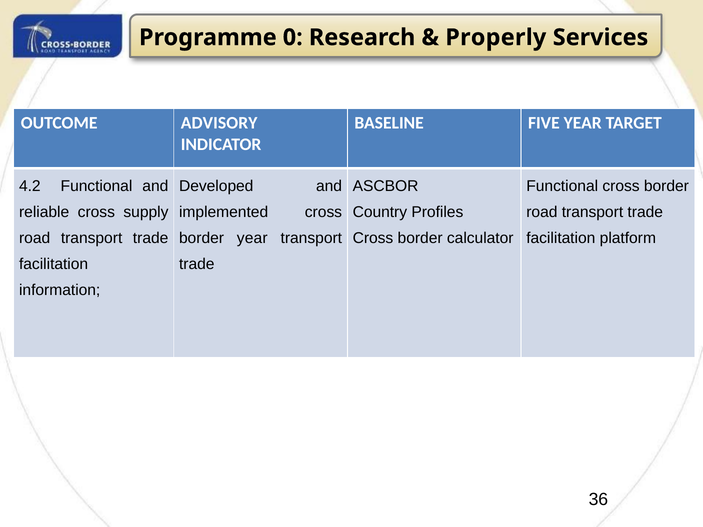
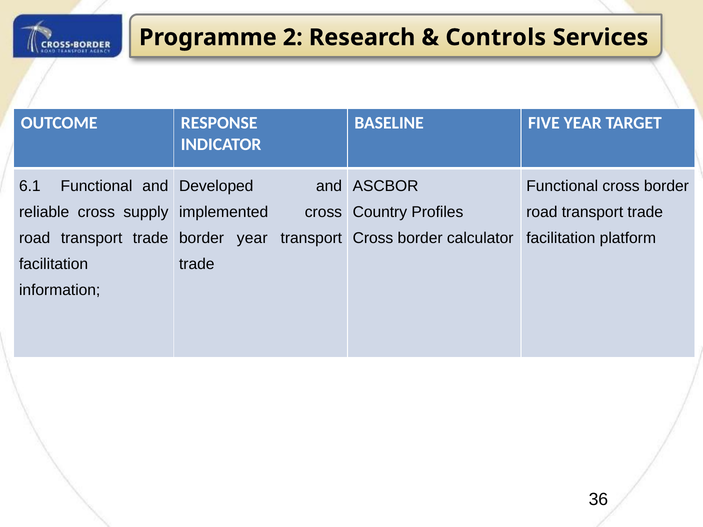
0: 0 -> 2
Properly: Properly -> Controls
ADVISORY: ADVISORY -> RESPONSE
4.2: 4.2 -> 6.1
